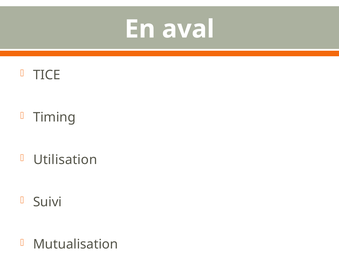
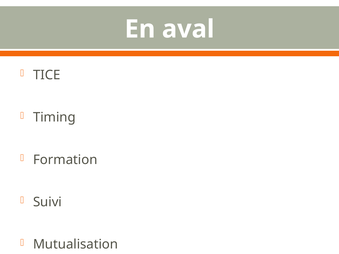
Utilisation: Utilisation -> Formation
